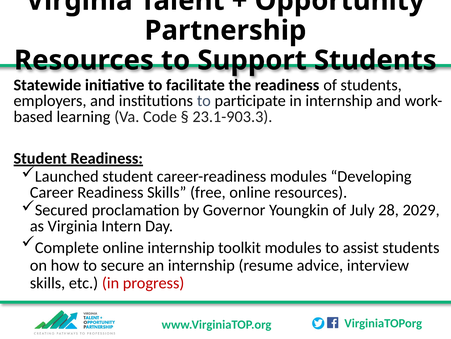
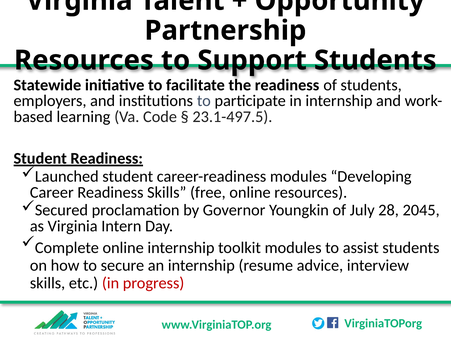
23.1-903.3: 23.1-903.3 -> 23.1-497.5
2029: 2029 -> 2045
